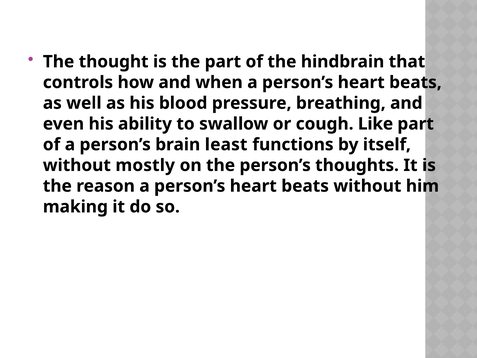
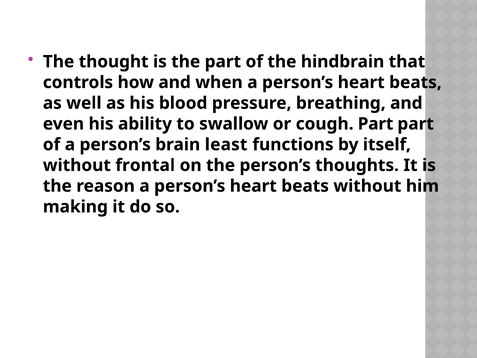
cough Like: Like -> Part
mostly: mostly -> frontal
